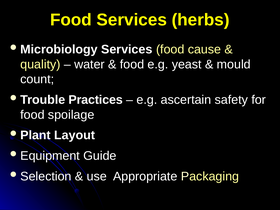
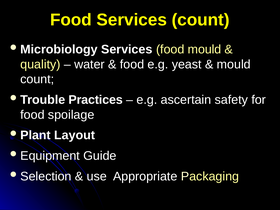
Services herbs: herbs -> count
food cause: cause -> mould
